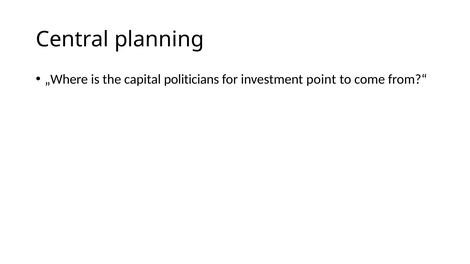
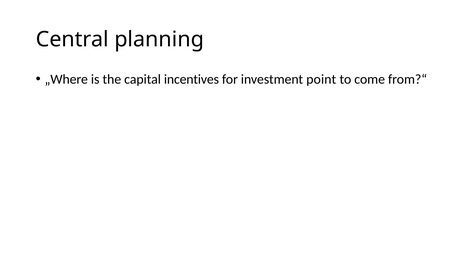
politicians: politicians -> incentives
